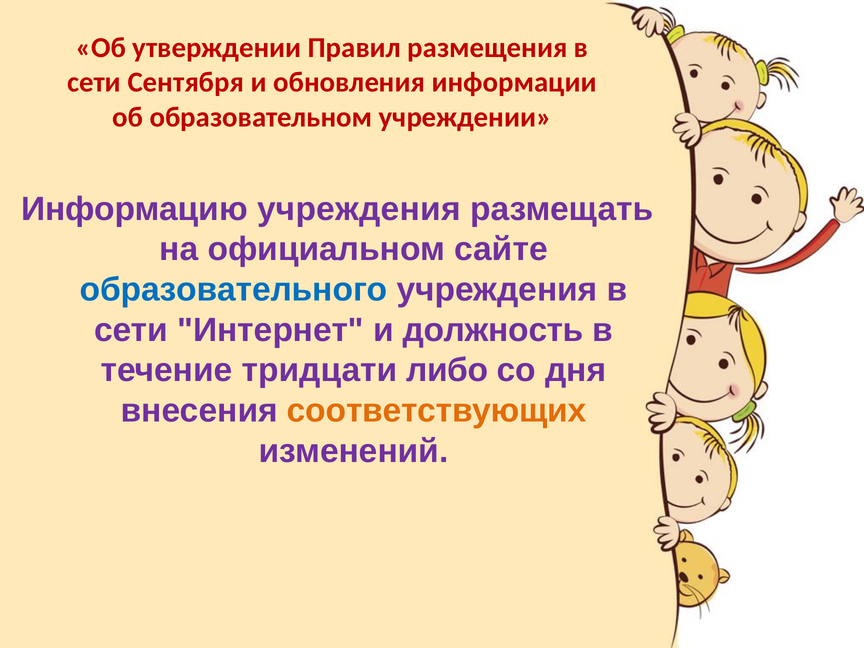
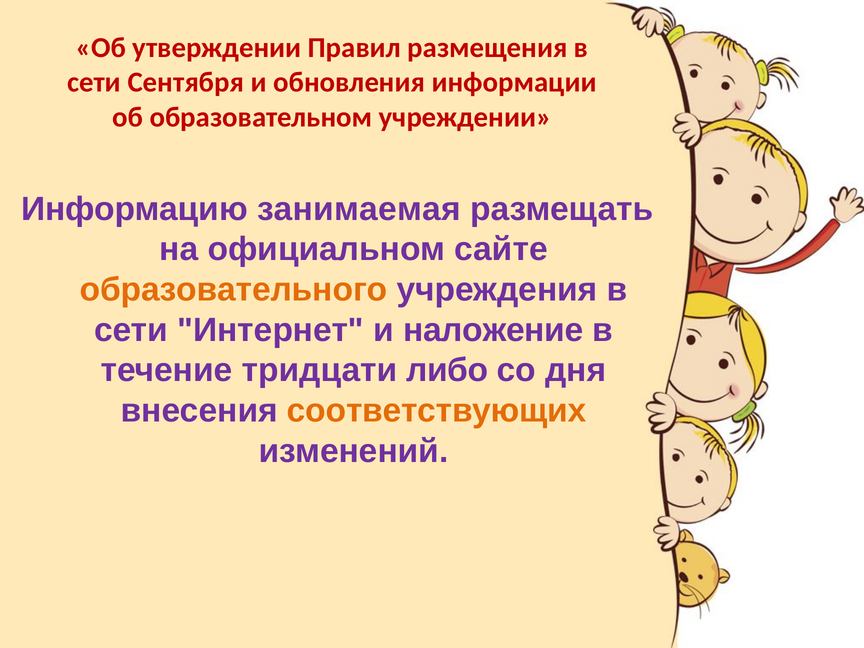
Информацию учреждения: учреждения -> занимаемая
образовательного colour: blue -> orange
должность: должность -> наложение
